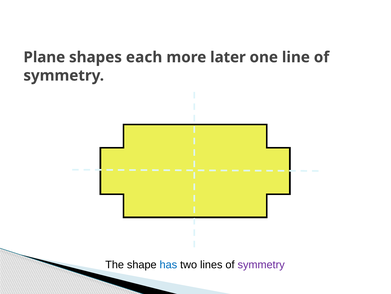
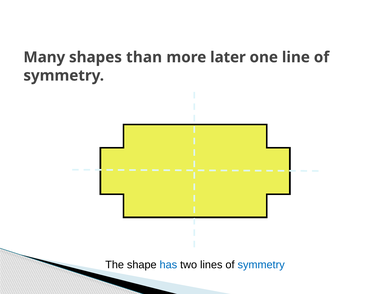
Plane: Plane -> Many
each: each -> than
symmetry at (261, 264) colour: purple -> blue
